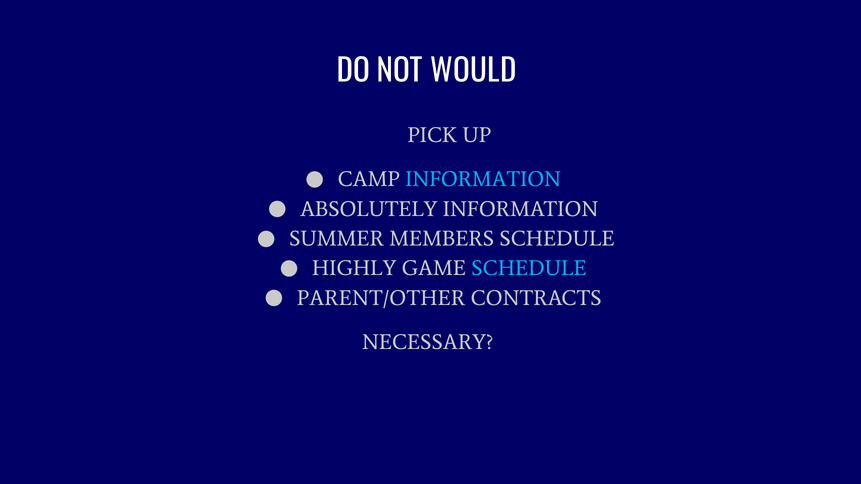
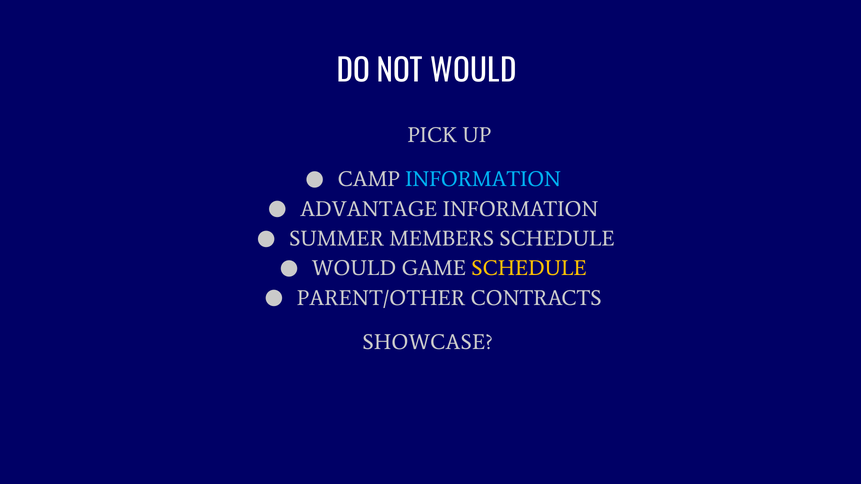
ABSOLUTELY: ABSOLUTELY -> ADVANTAGE
HIGHLY at (354, 269): HIGHLY -> WOULD
SCHEDULE at (529, 269) colour: light blue -> yellow
NECESSARY: NECESSARY -> SHOWCASE
